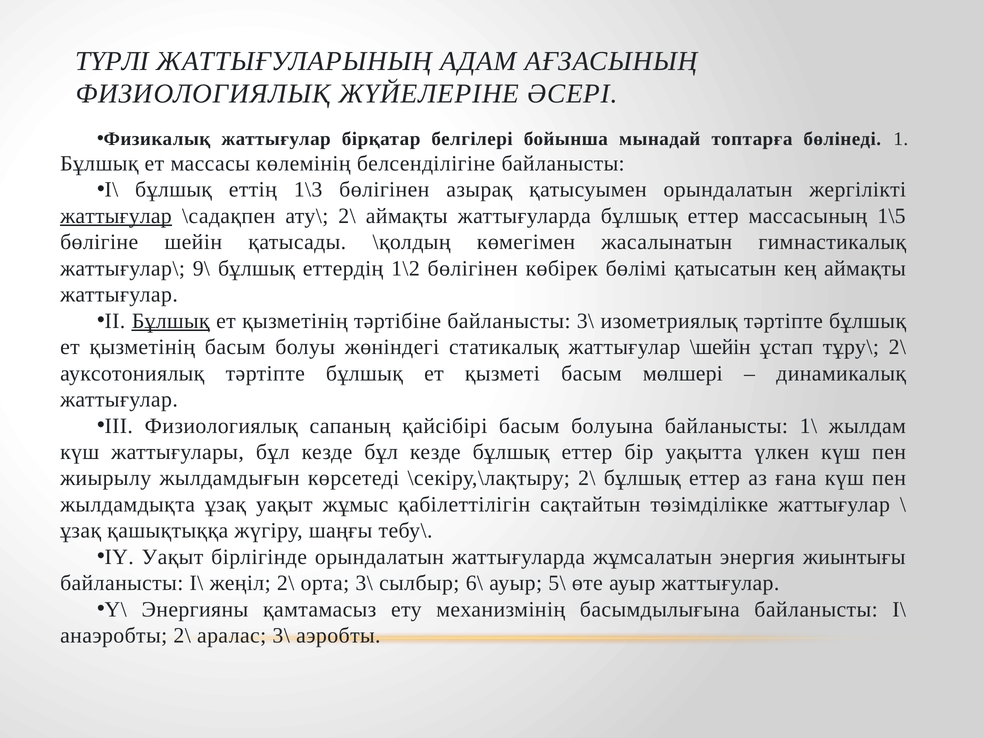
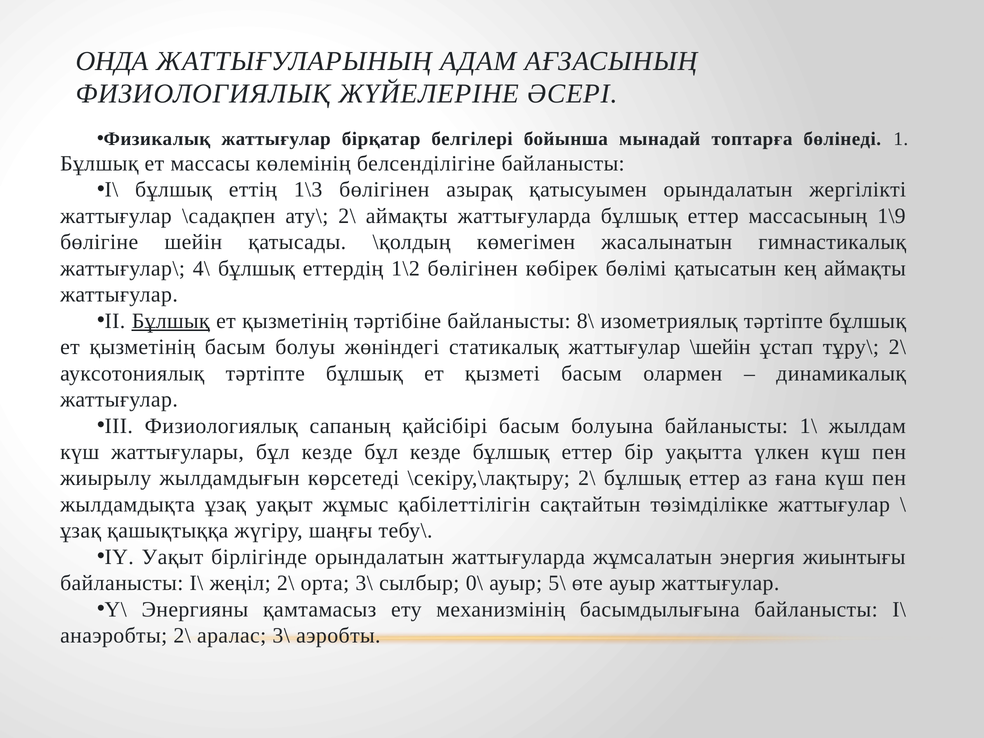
ТҮРЛІ: ТҮРЛІ -> ОНДА
жаттығулар at (116, 216) underline: present -> none
1\5: 1\5 -> 1\9
9\: 9\ -> 4\
байланысты 3\: 3\ -> 8\
мөлшері: мөлшері -> олармен
6\: 6\ -> 0\
